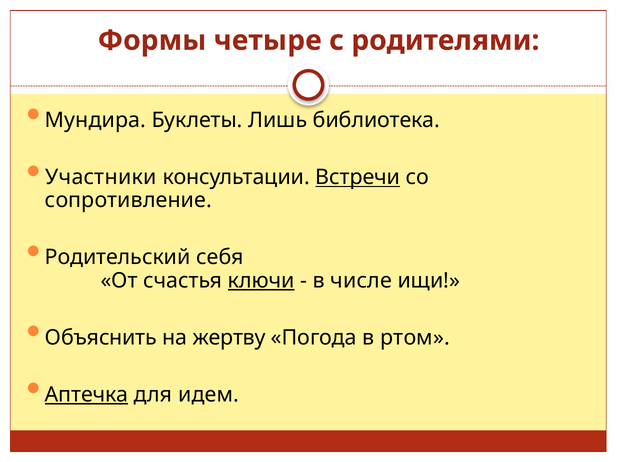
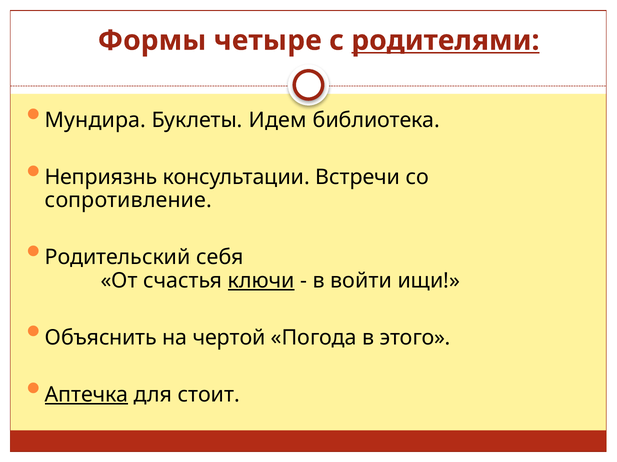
родителями underline: none -> present
Лишь: Лишь -> Идем
Участники: Участники -> Неприязнь
Встречи underline: present -> none
числе: числе -> войти
жертву: жертву -> чертой
ртом: ртом -> этого
идем: идем -> стоит
